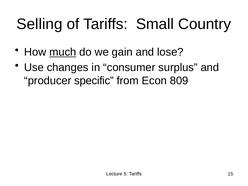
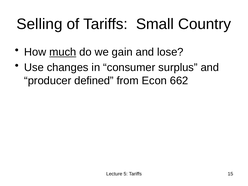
specific: specific -> defined
809: 809 -> 662
